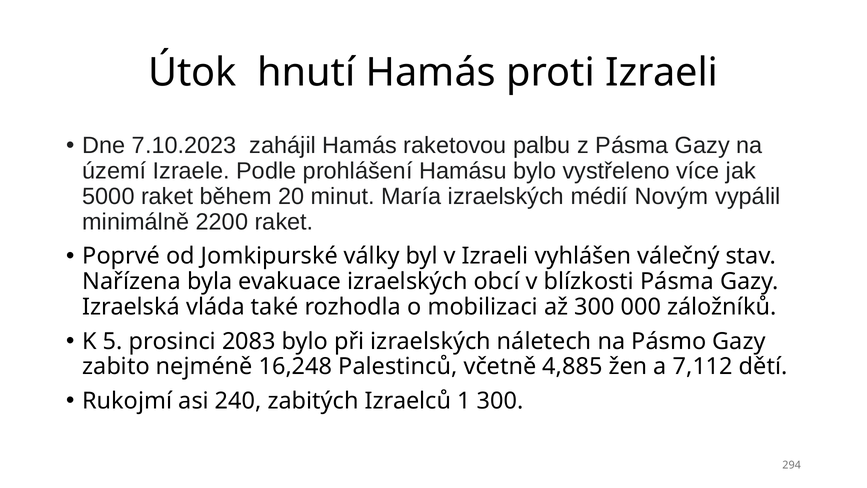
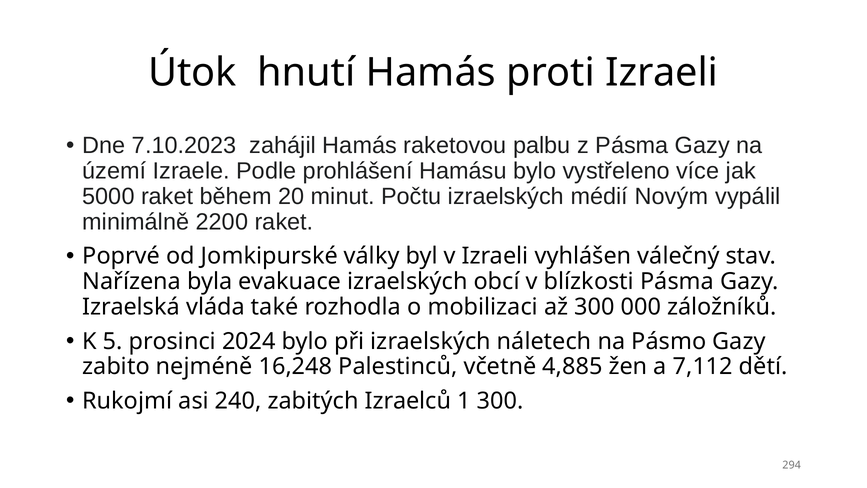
María: María -> Počtu
2083: 2083 -> 2024
